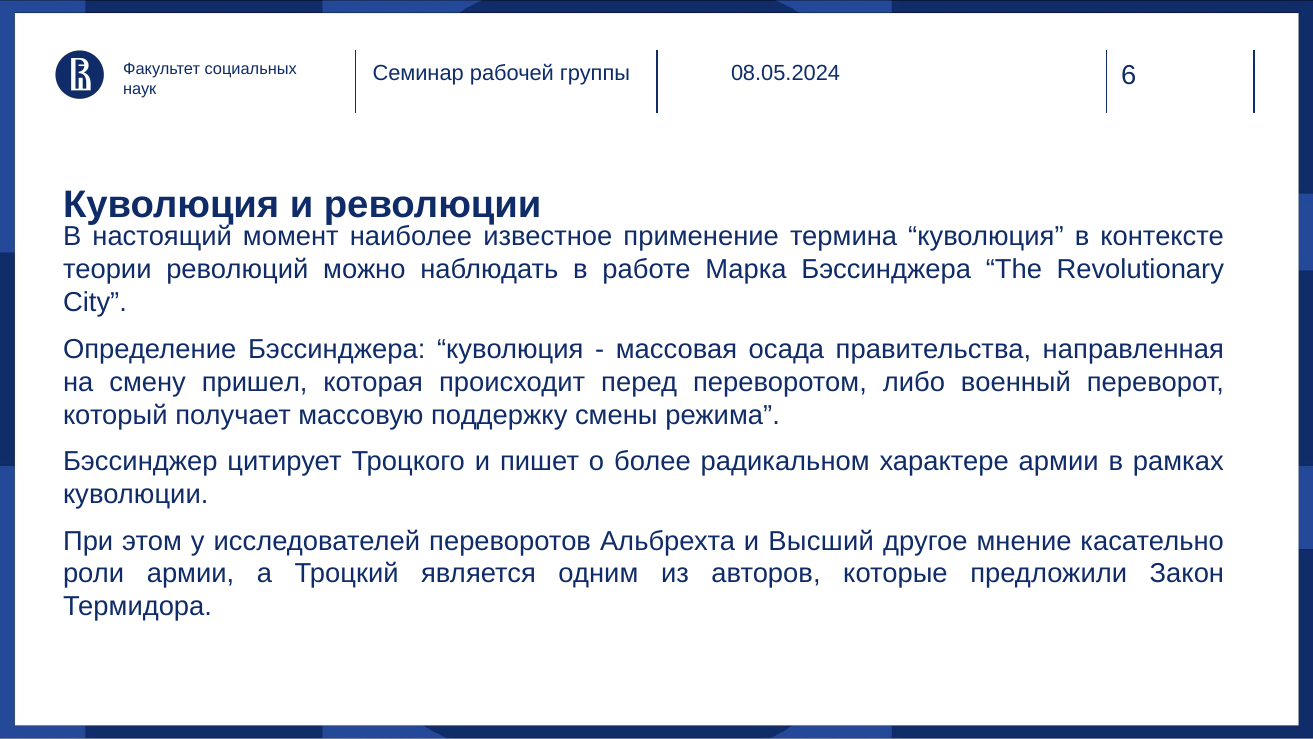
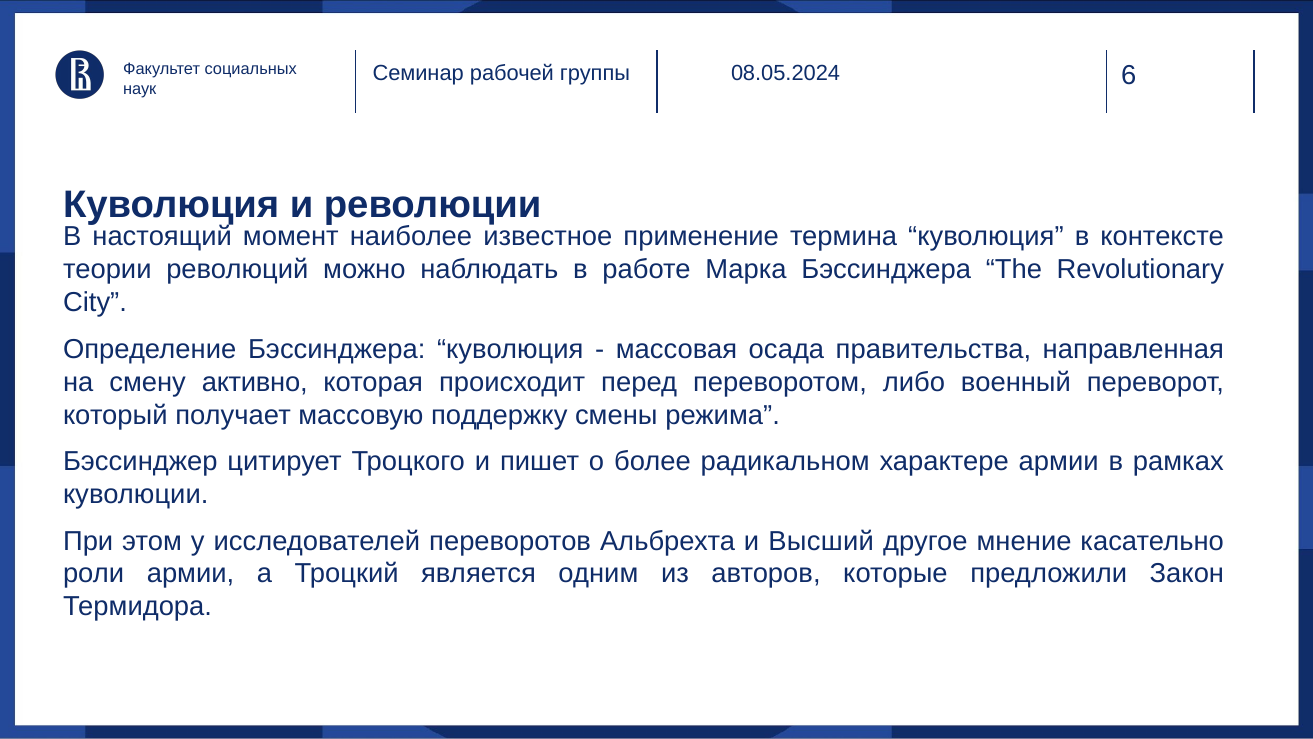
пришел: пришел -> активно
